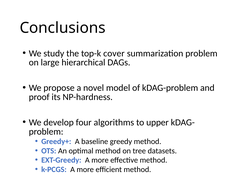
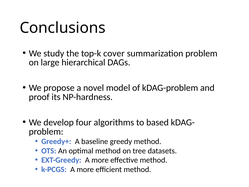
upper: upper -> based
